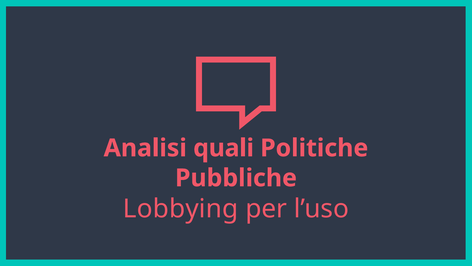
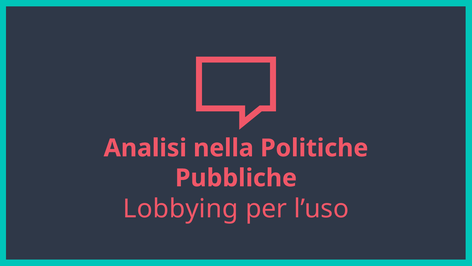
quali: quali -> nella
